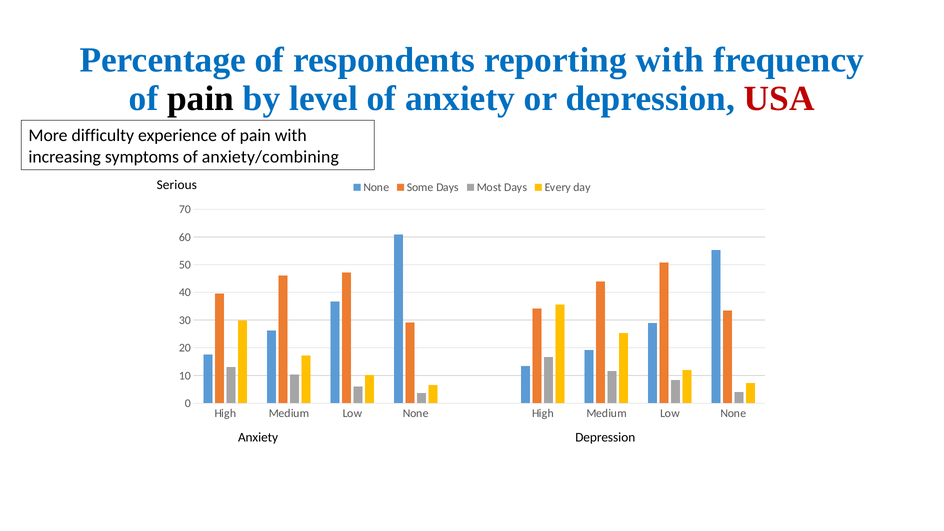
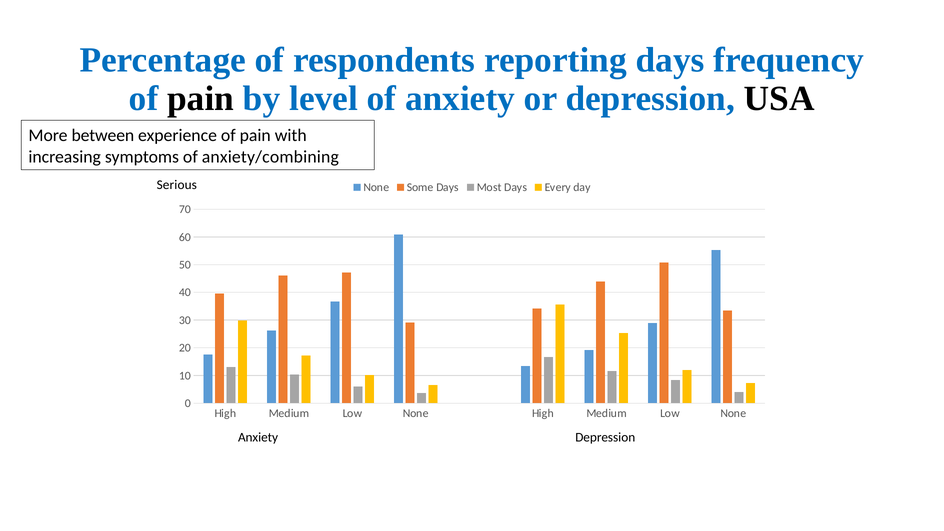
reporting with: with -> days
USA colour: red -> black
difficulty: difficulty -> between
